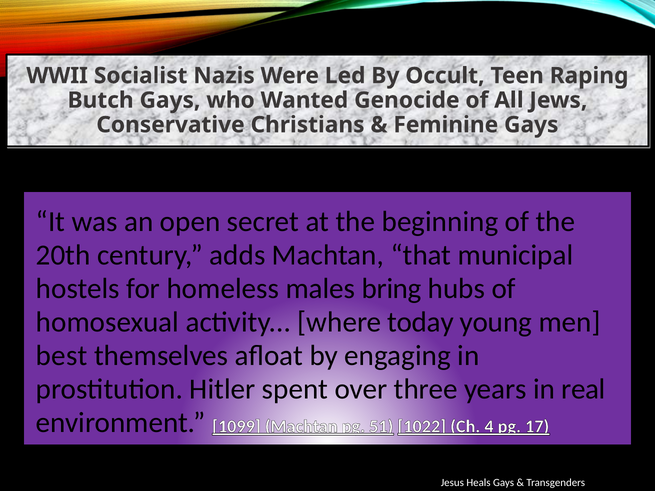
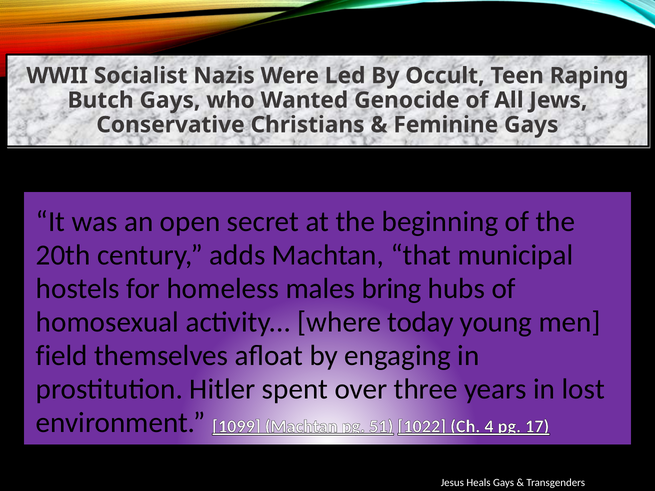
best: best -> field
real: real -> lost
